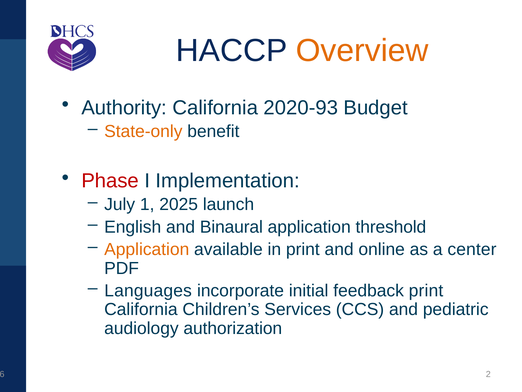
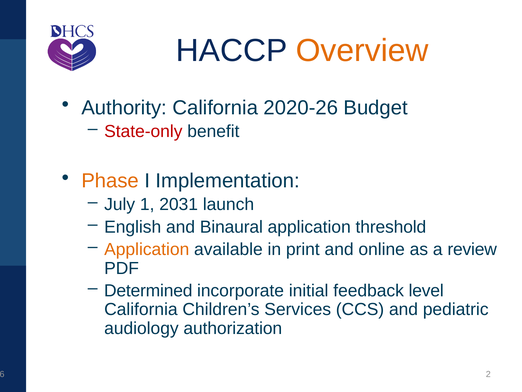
2020-93: 2020-93 -> 2020-26
State-only colour: orange -> red
Phase colour: red -> orange
2025: 2025 -> 2031
center: center -> review
Languages: Languages -> Determined
feedback print: print -> level
